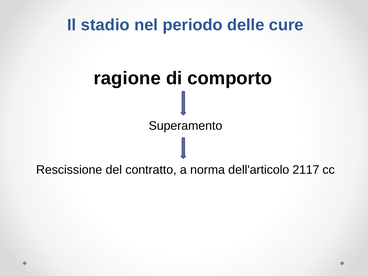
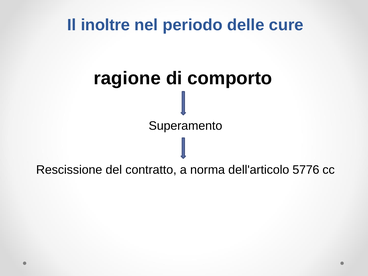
stadio: stadio -> inoltre
2117: 2117 -> 5776
